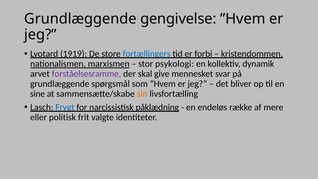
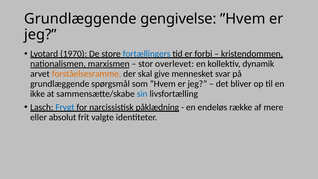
1919: 1919 -> 1970
psykologi: psykologi -> overlevet
forståelsesramme colour: purple -> orange
sine: sine -> ikke
sin colour: orange -> blue
politisk: politisk -> absolut
